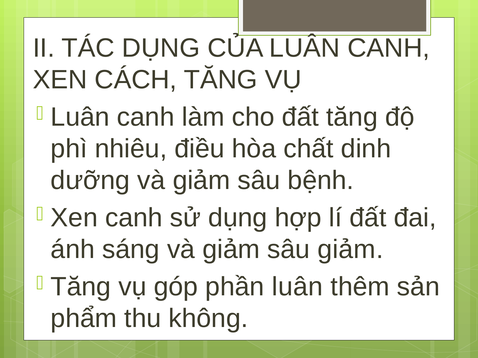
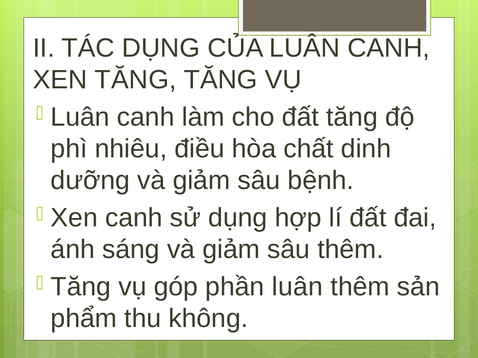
XEN CÁCH: CÁCH -> TĂNG
sâu giảm: giảm -> thêm
